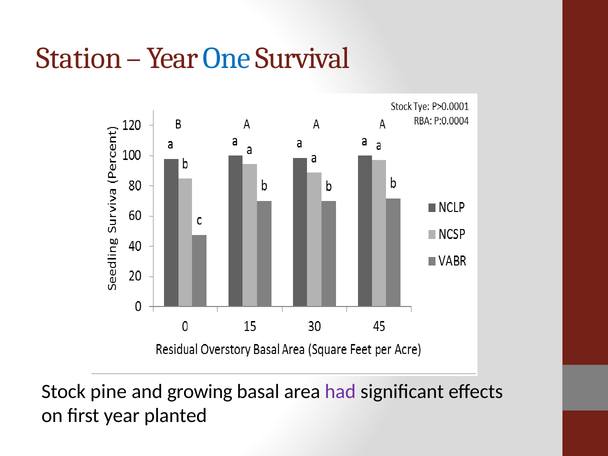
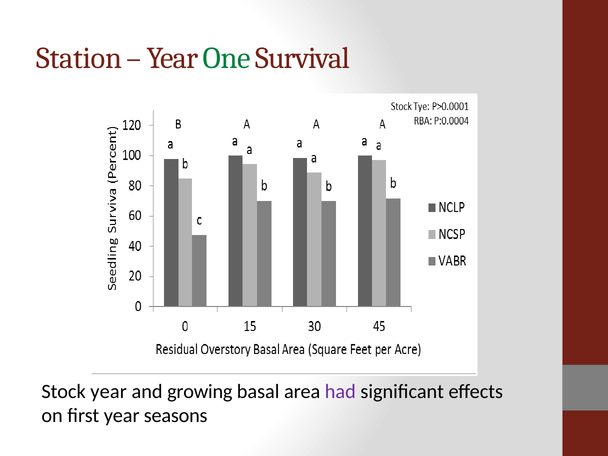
One colour: blue -> green
Stock pine: pine -> year
planted: planted -> seasons
